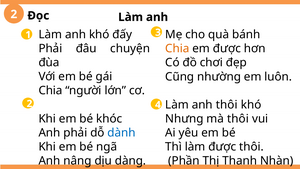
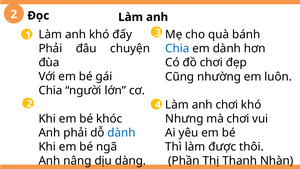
Chia at (177, 49) colour: orange -> blue
em được: được -> dành
anh thôi: thôi -> chơi
mà thôi: thôi -> chơi
